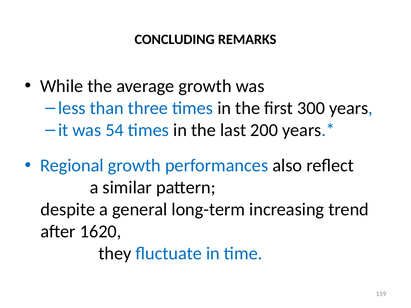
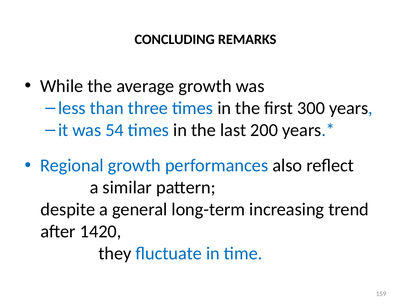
1620: 1620 -> 1420
